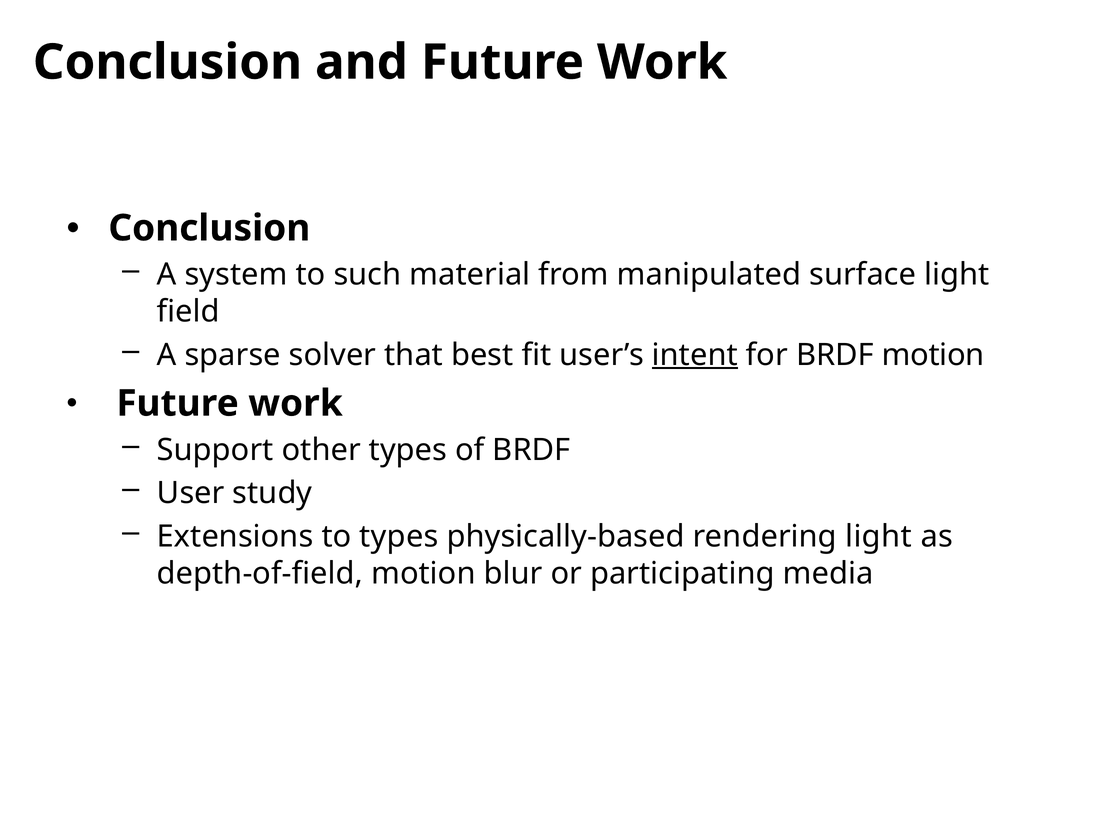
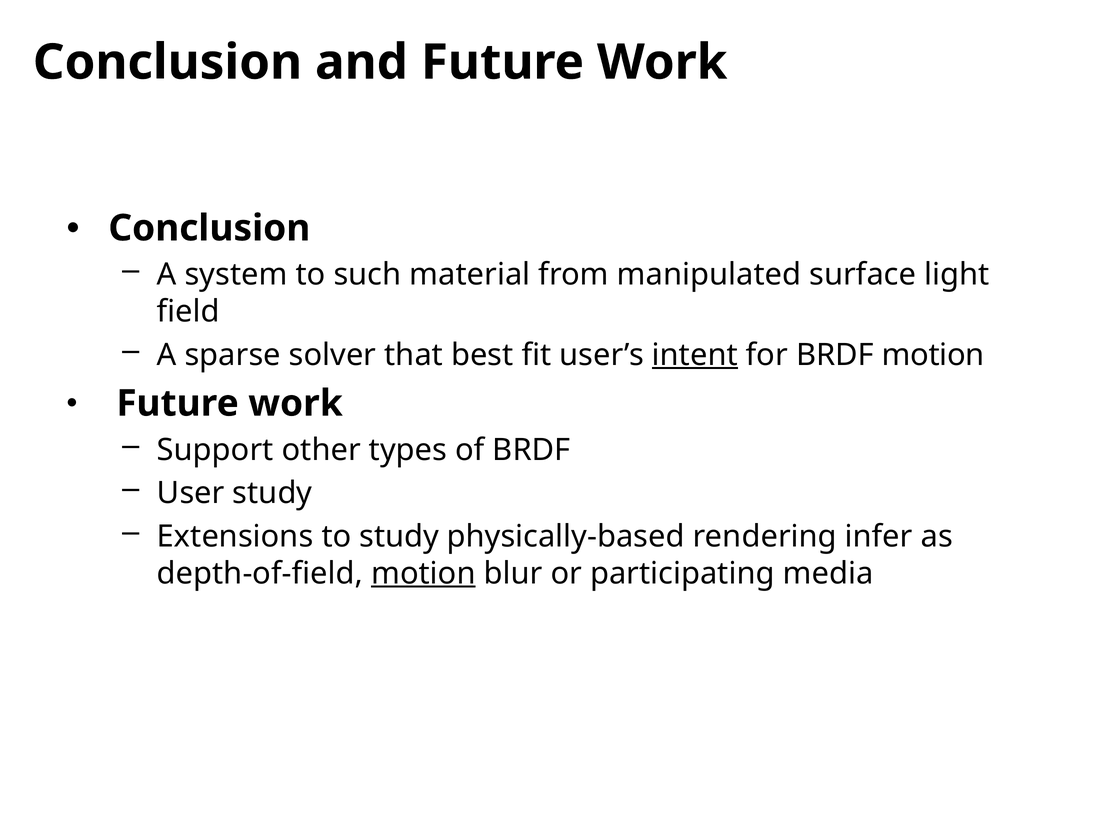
to types: types -> study
rendering light: light -> infer
motion at (423, 574) underline: none -> present
